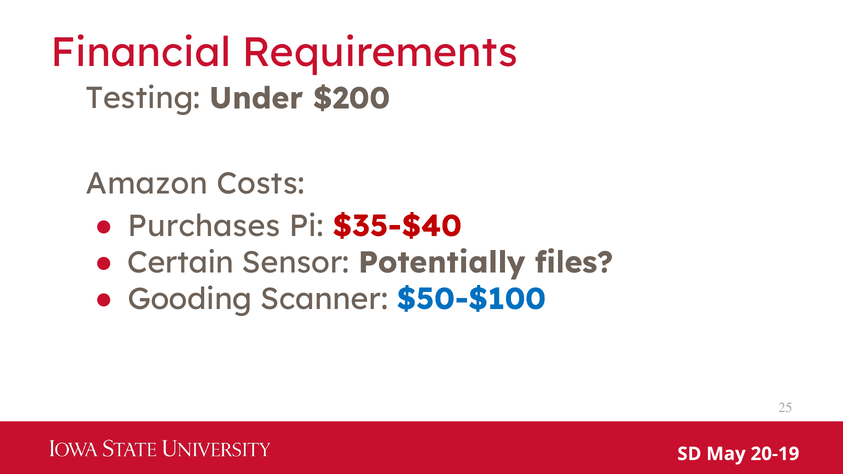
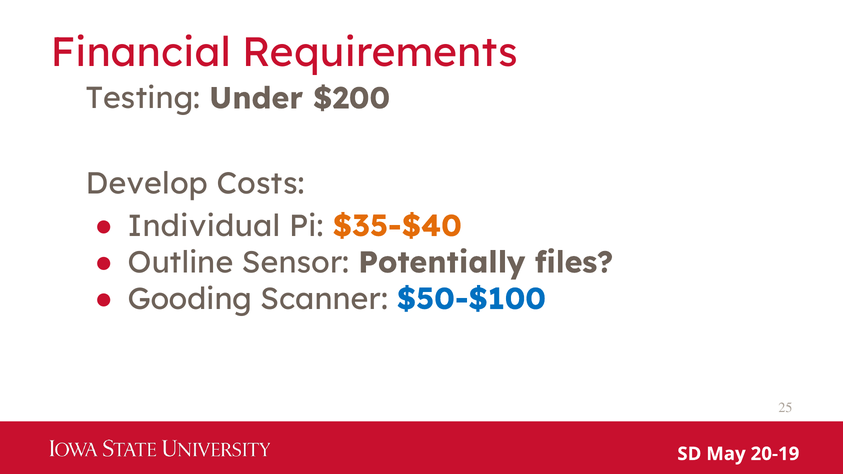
Amazon: Amazon -> Develop
Purchases: Purchases -> Individual
$35-$40 colour: red -> orange
Certain: Certain -> Outline
